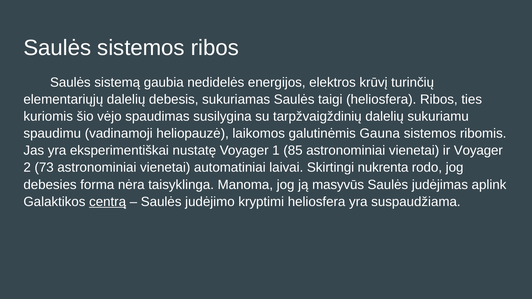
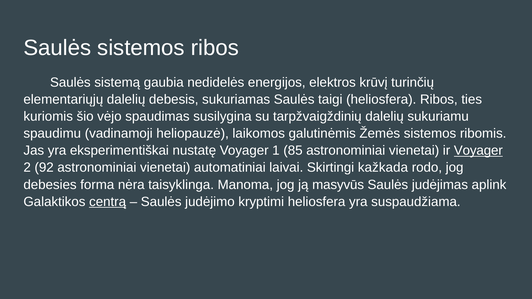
Gauna: Gauna -> Žemės
Voyager at (478, 151) underline: none -> present
73: 73 -> 92
nukrenta: nukrenta -> kažkada
